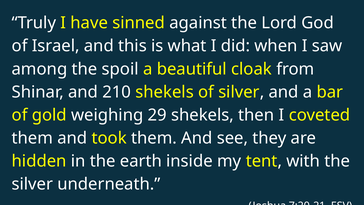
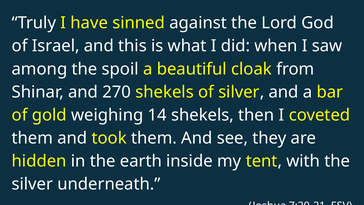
210: 210 -> 270
29: 29 -> 14
